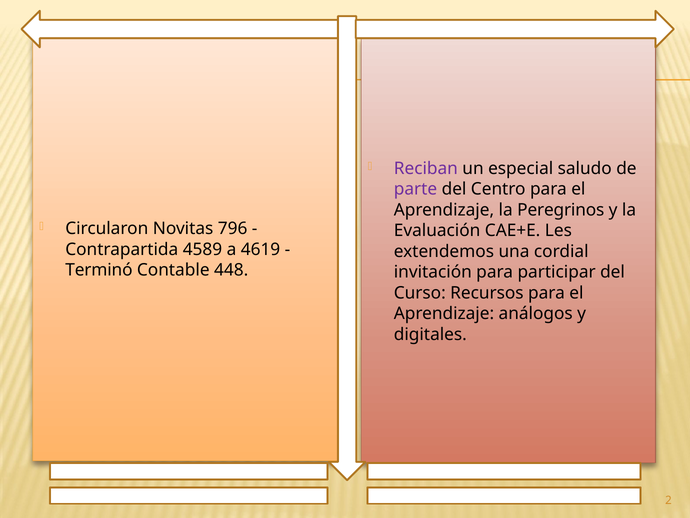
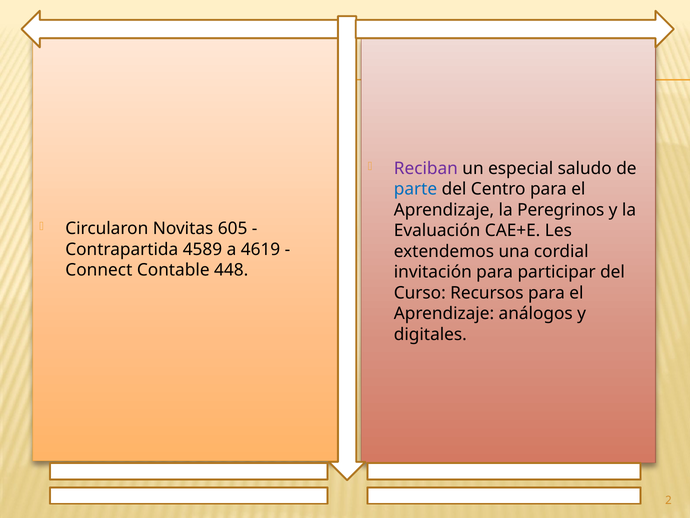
parte colour: purple -> blue
796: 796 -> 605
Terminó: Terminó -> Connect
